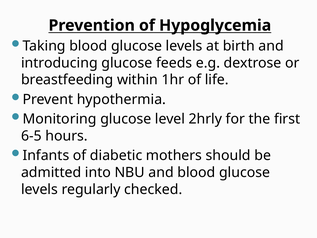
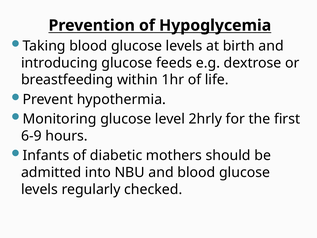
6-5: 6-5 -> 6-9
